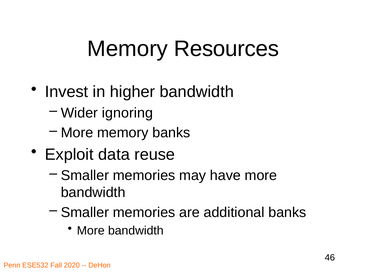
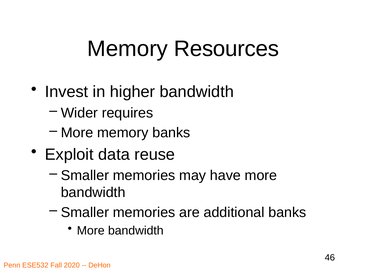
ignoring: ignoring -> requires
